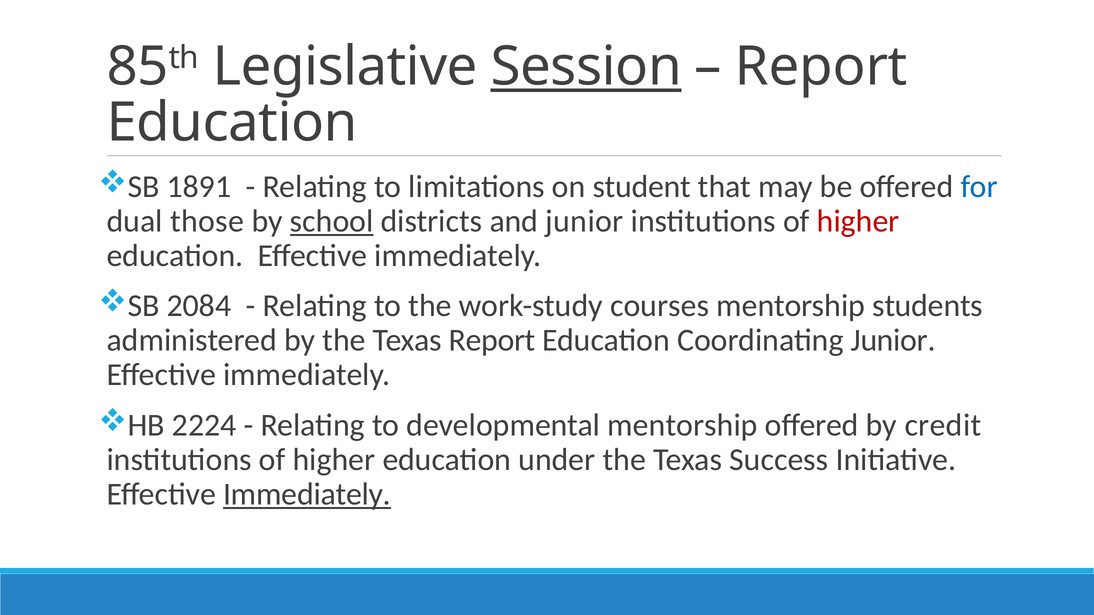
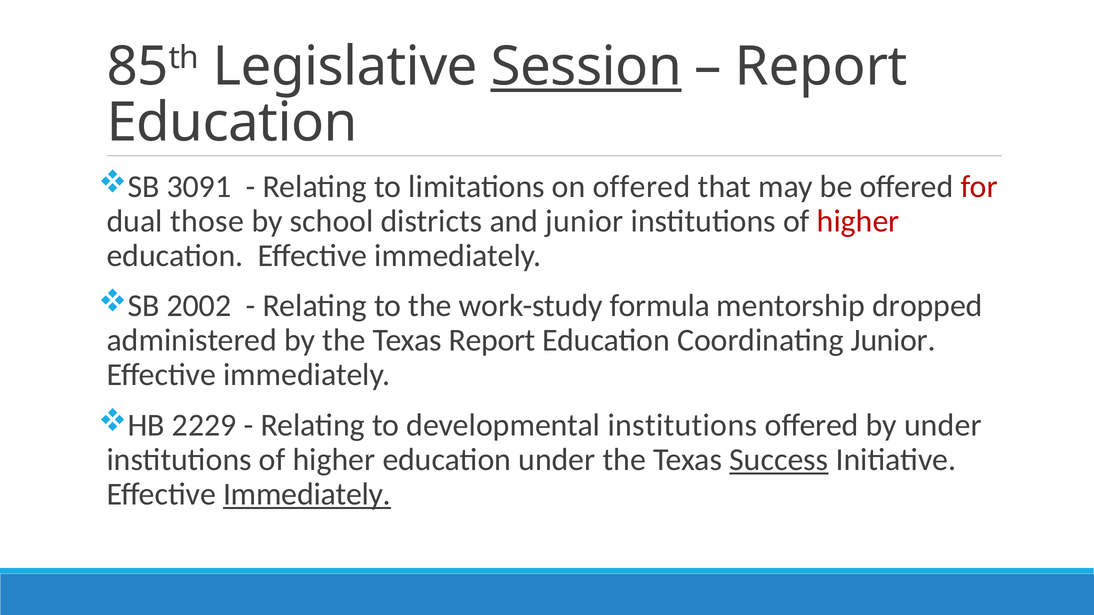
1891: 1891 -> 3091
on student: student -> offered
for colour: blue -> red
school underline: present -> none
2084: 2084 -> 2002
courses: courses -> formula
students: students -> dropped
2224: 2224 -> 2229
developmental mentorship: mentorship -> institutions
by credit: credit -> under
Success underline: none -> present
